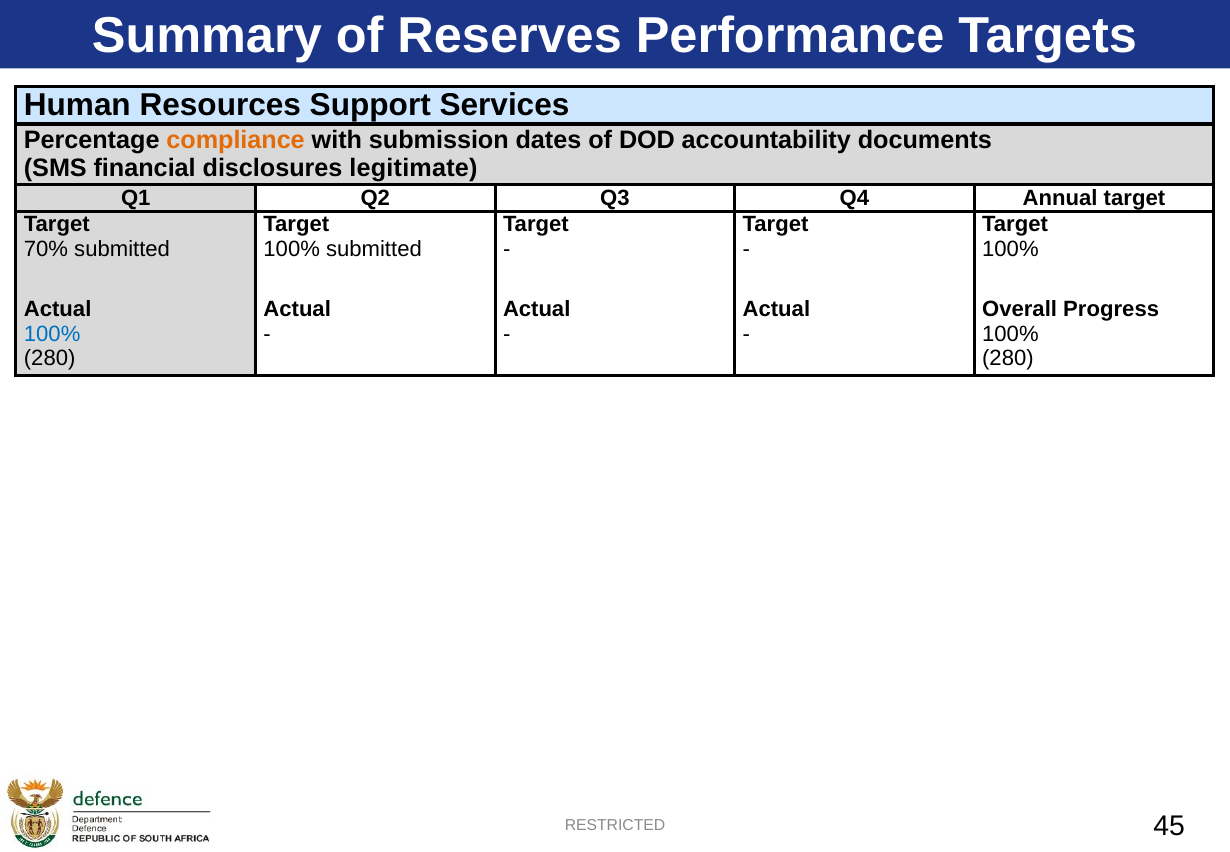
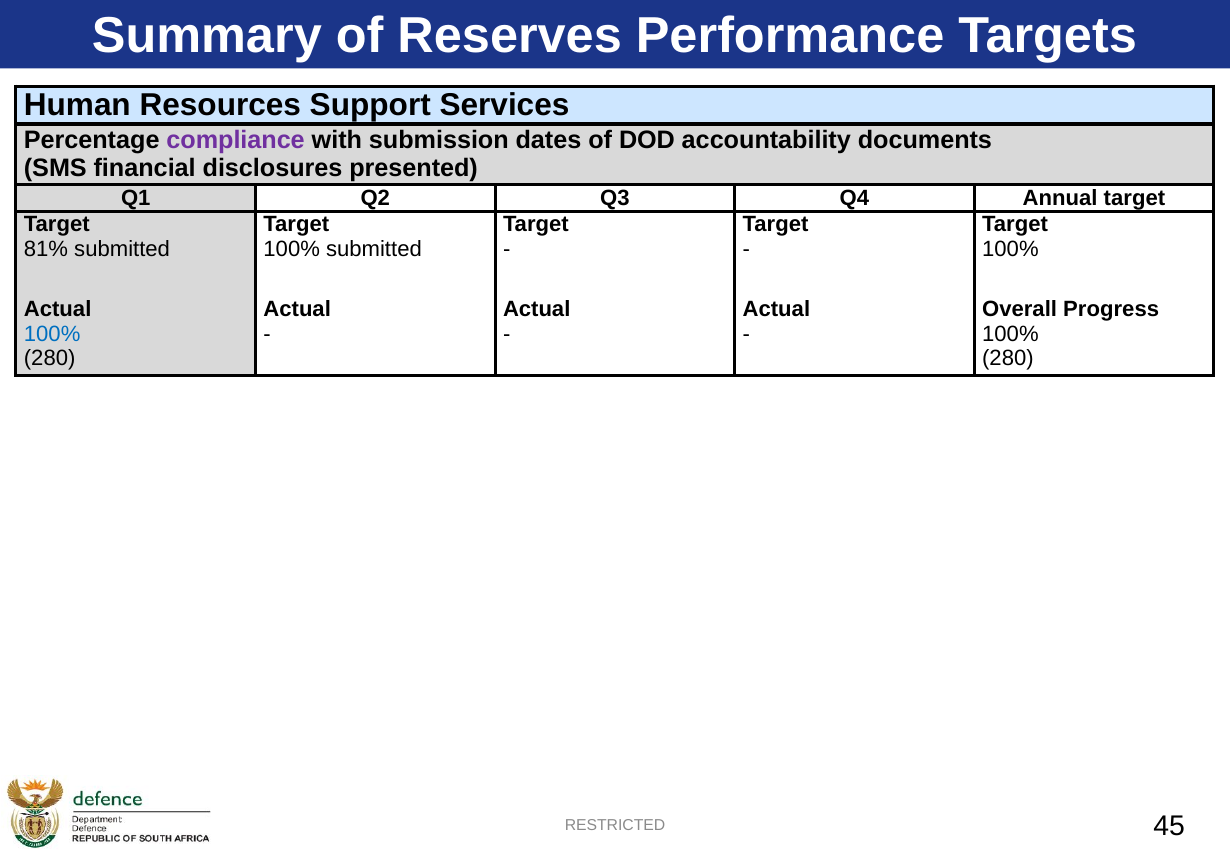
compliance colour: orange -> purple
legitimate: legitimate -> presented
70%: 70% -> 81%
